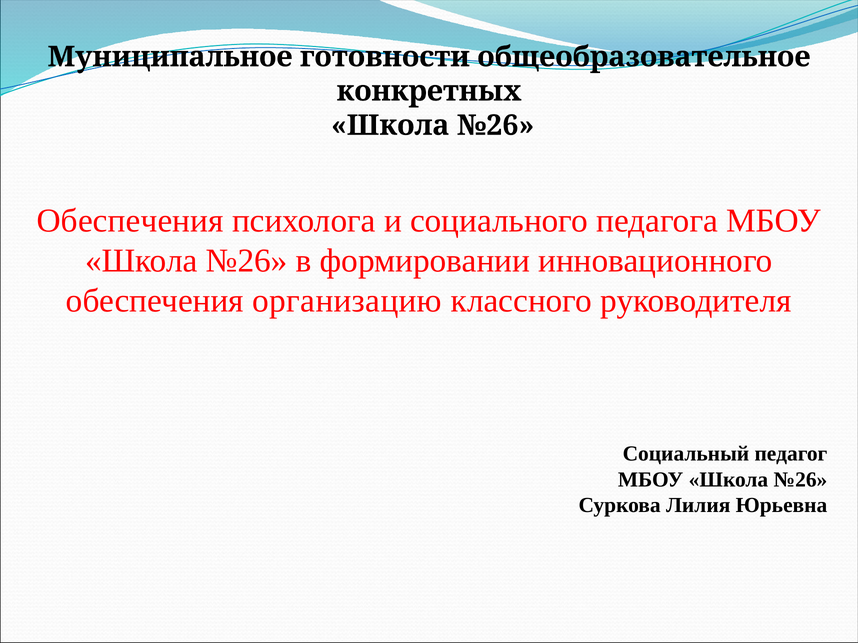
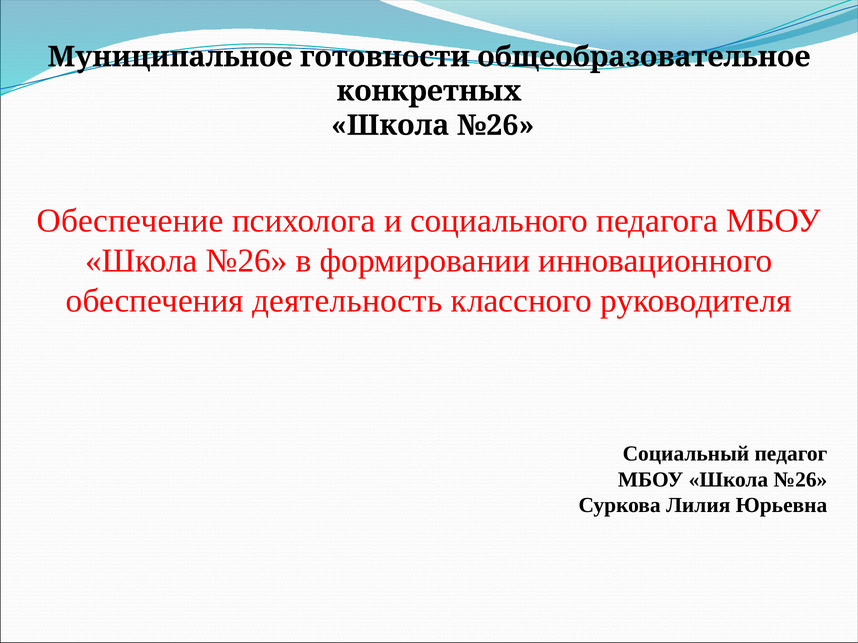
Обеспечения at (130, 221): Обеспечения -> Обеспечение
организацию: организацию -> деятельность
